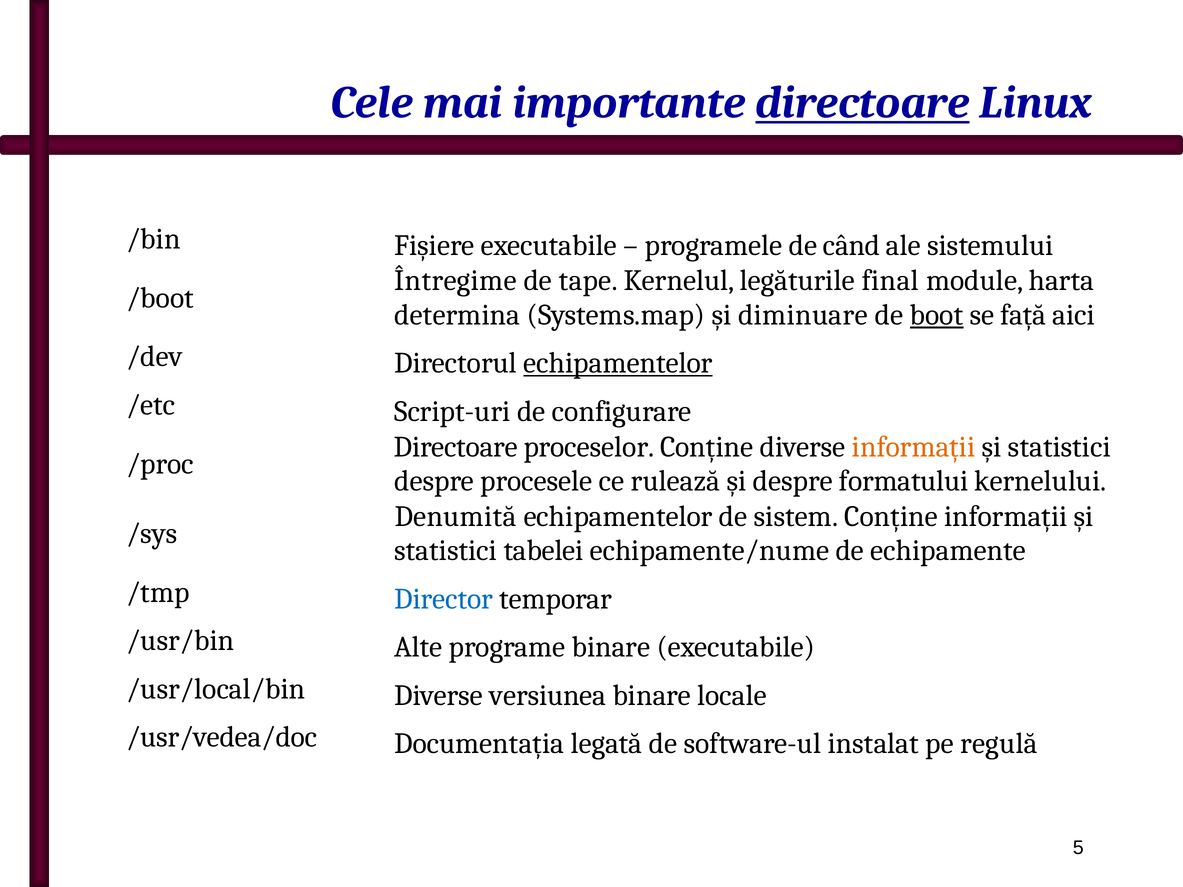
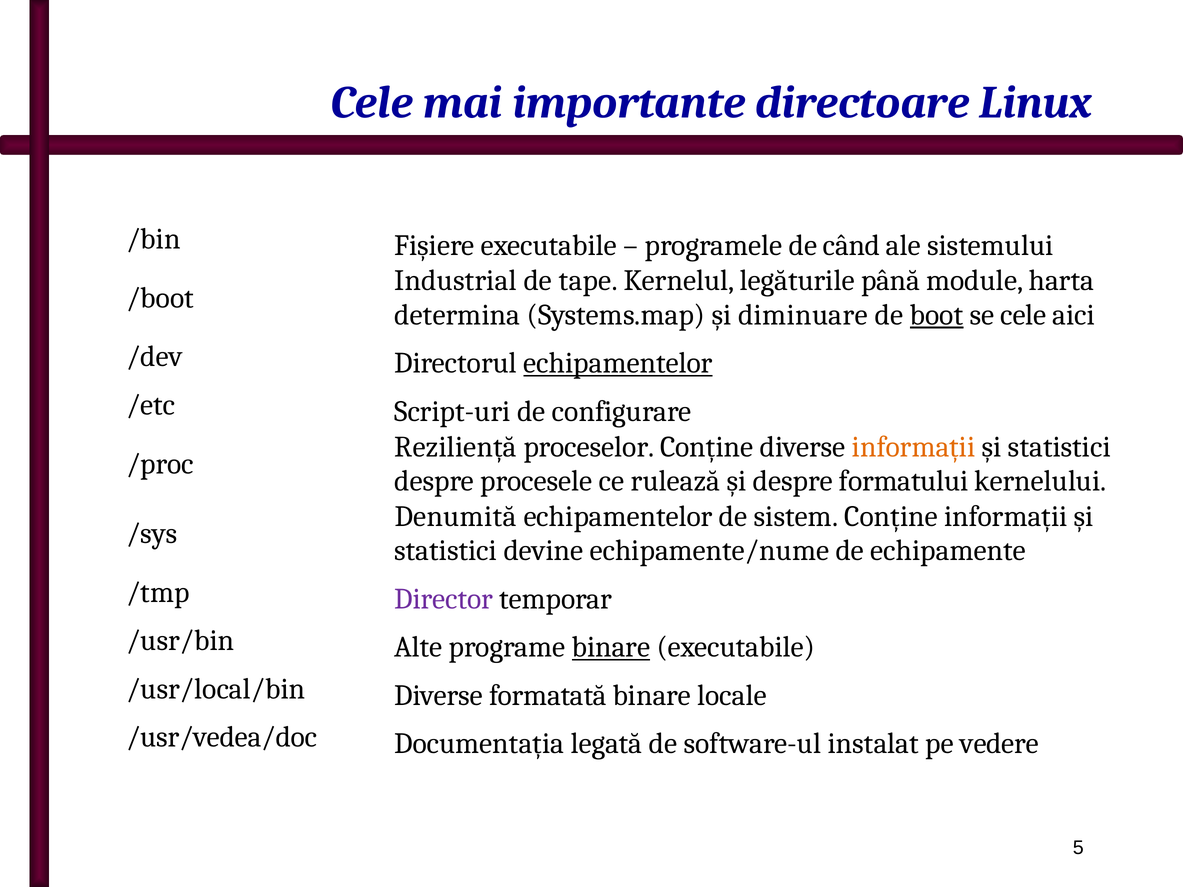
directoare at (862, 102) underline: present -> none
Întregime: Întregime -> Industrial
final: final -> până
se față: față -> cele
Directoare at (456, 447): Directoare -> Reziliență
tabelei: tabelei -> devine
Director colour: blue -> purple
binare at (611, 647) underline: none -> present
versiunea: versiunea -> formatată
regulă: regulă -> vedere
